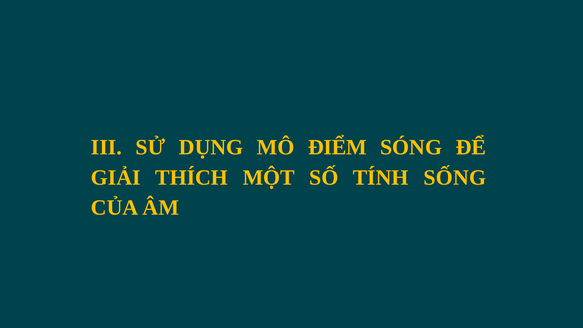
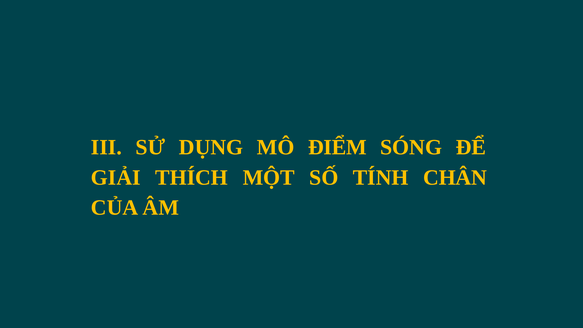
SỐNG: SỐNG -> CHÂN
